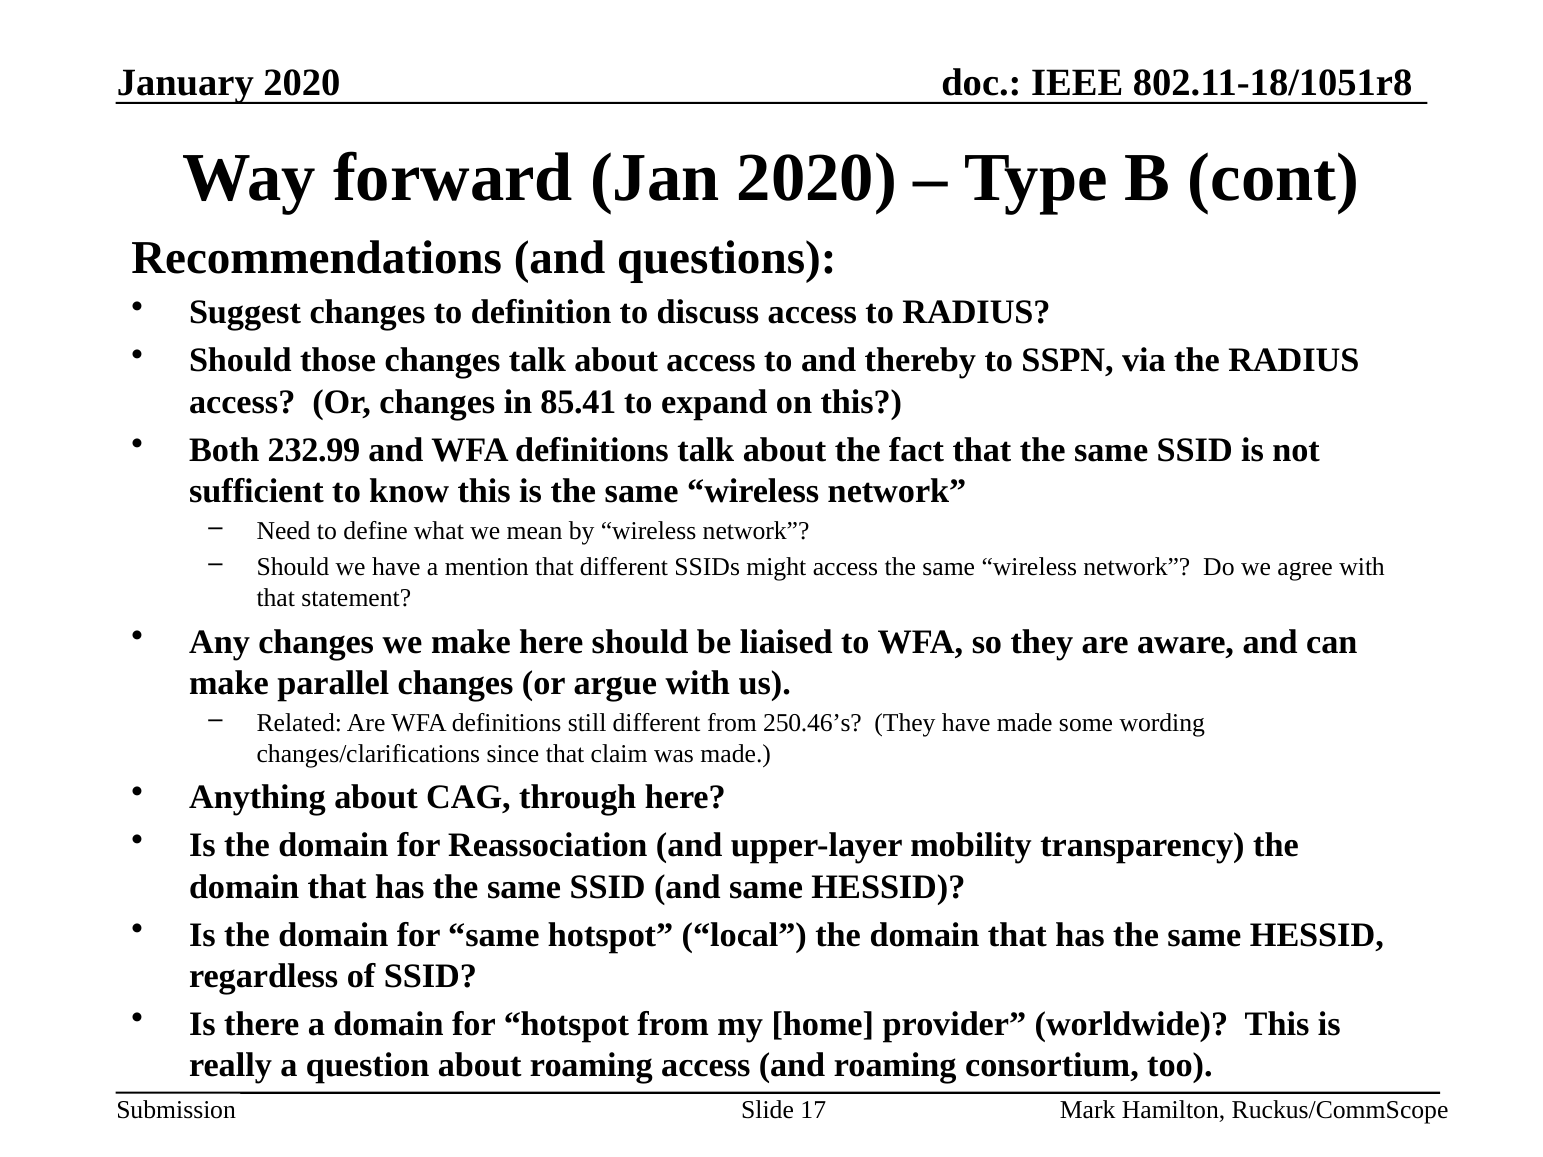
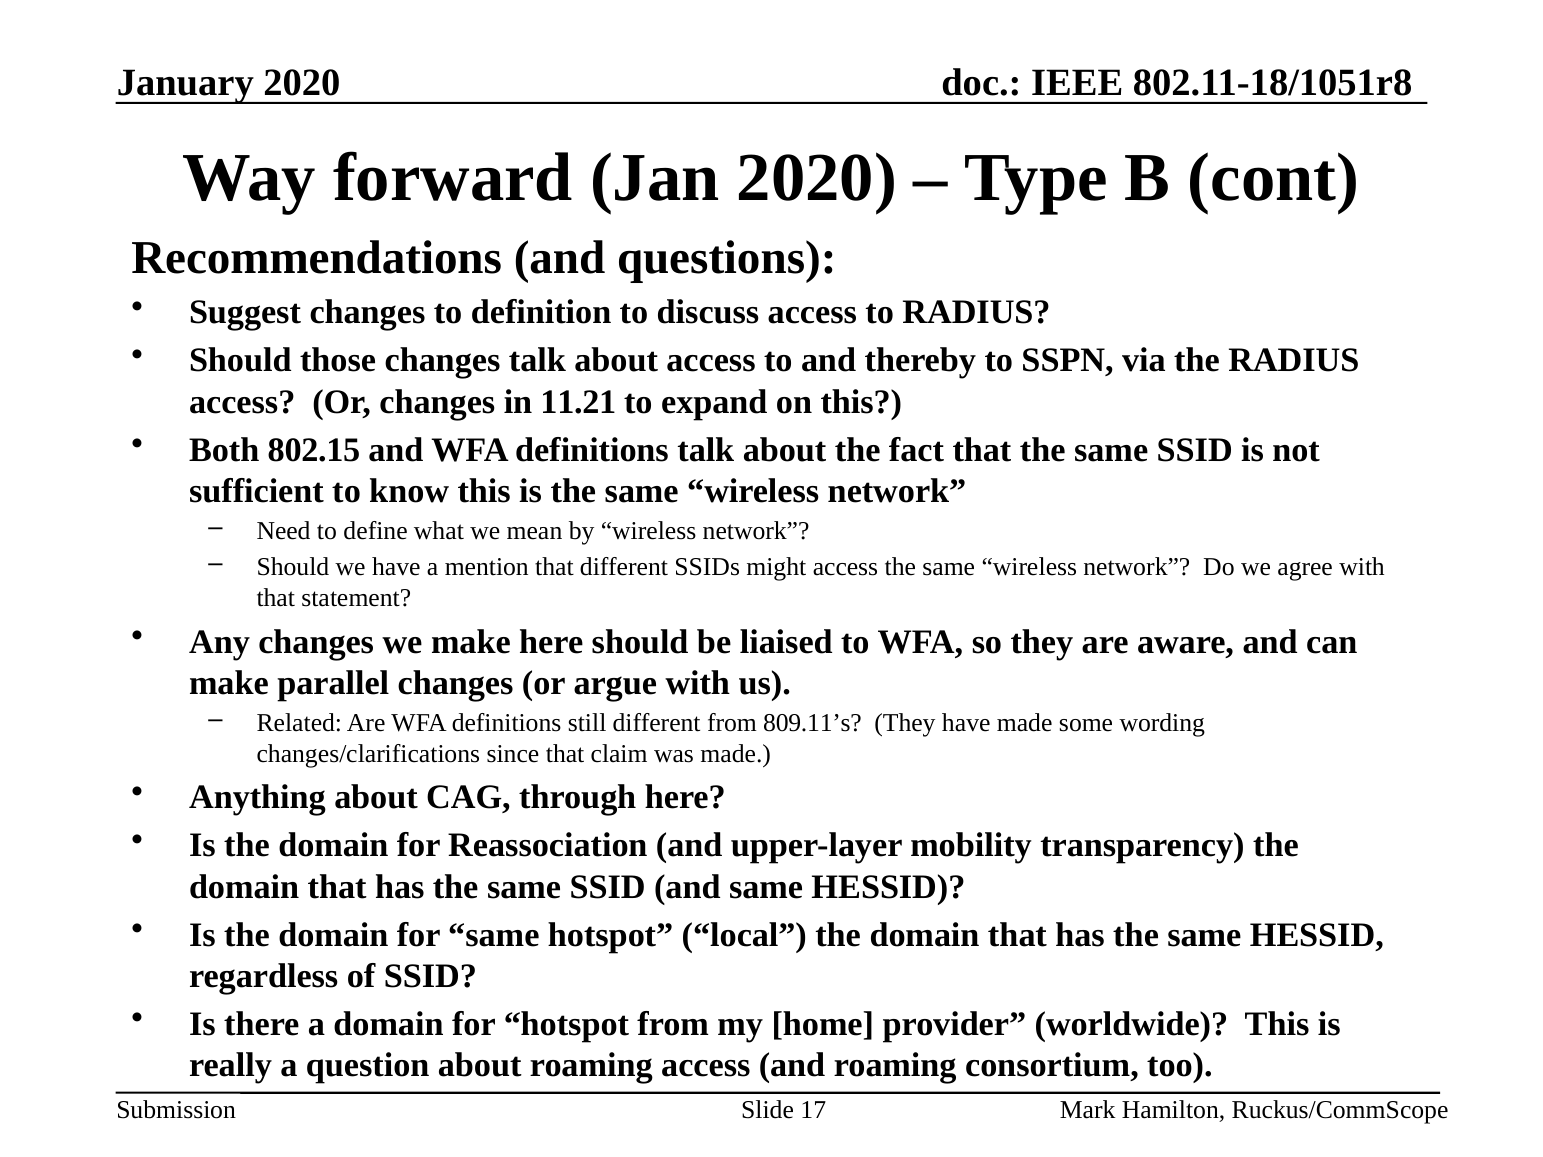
85.41: 85.41 -> 11.21
232.99: 232.99 -> 802.15
250.46’s: 250.46’s -> 809.11’s
